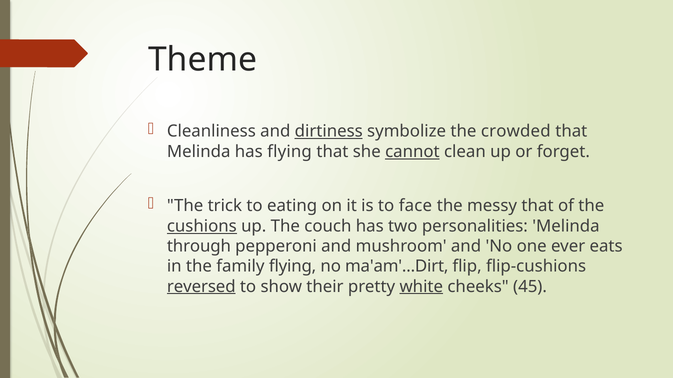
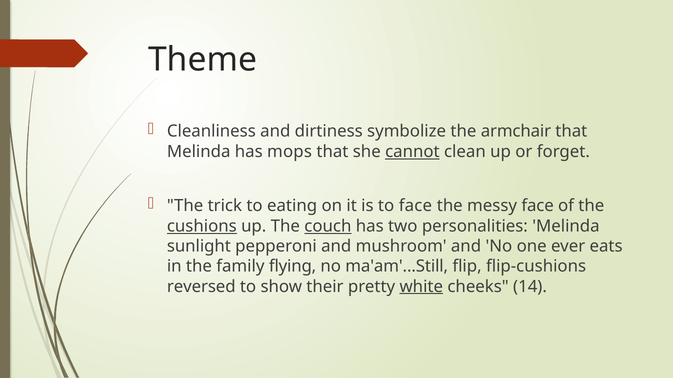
dirtiness underline: present -> none
crowded: crowded -> armchair
has flying: flying -> mops
messy that: that -> face
couch underline: none -> present
through: through -> sunlight
ma'am'...Dirt: ma'am'...Dirt -> ma'am'...Still
reversed underline: present -> none
45: 45 -> 14
